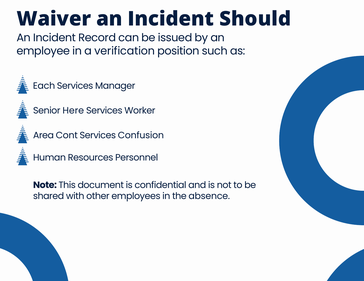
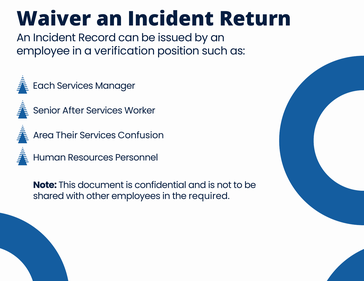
Should: Should -> Return
Here: Here -> After
Cont: Cont -> Their
absence: absence -> required
